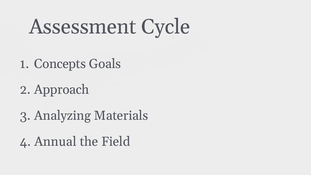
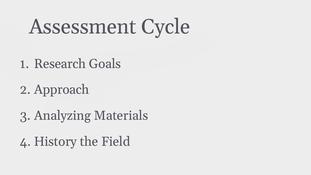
Concepts: Concepts -> Research
Annual: Annual -> History
